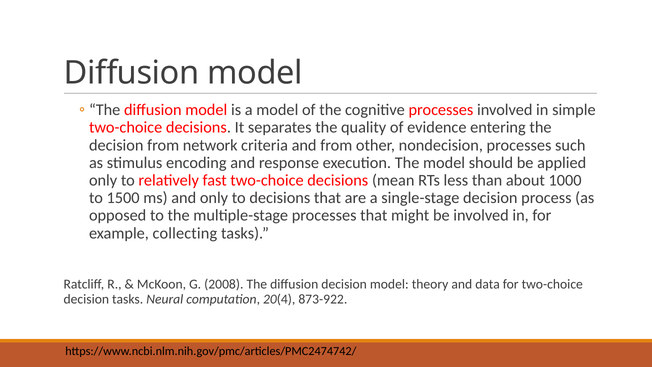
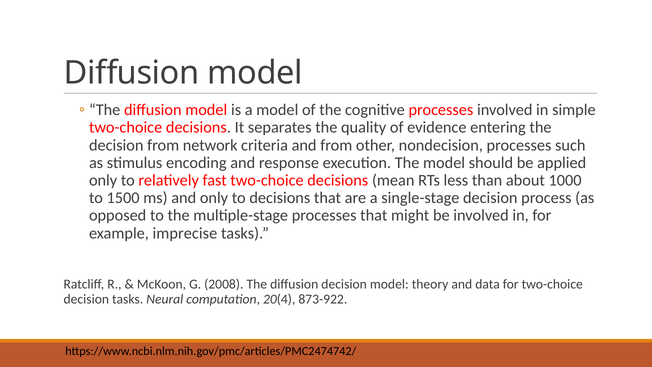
collecting: collecting -> imprecise
